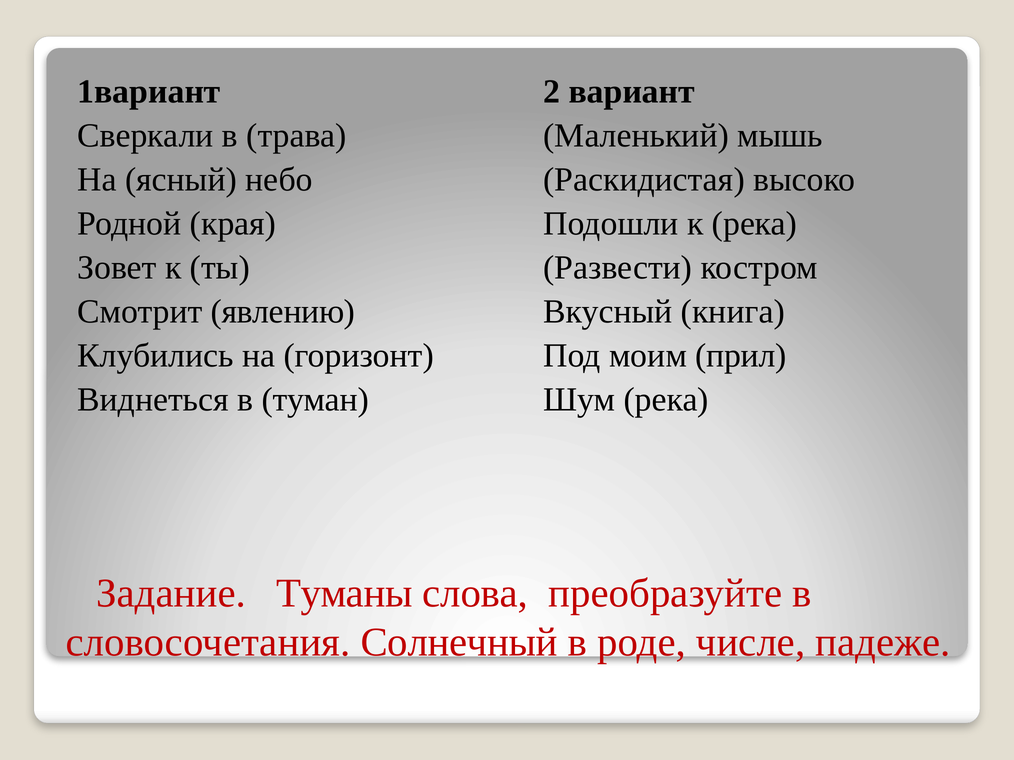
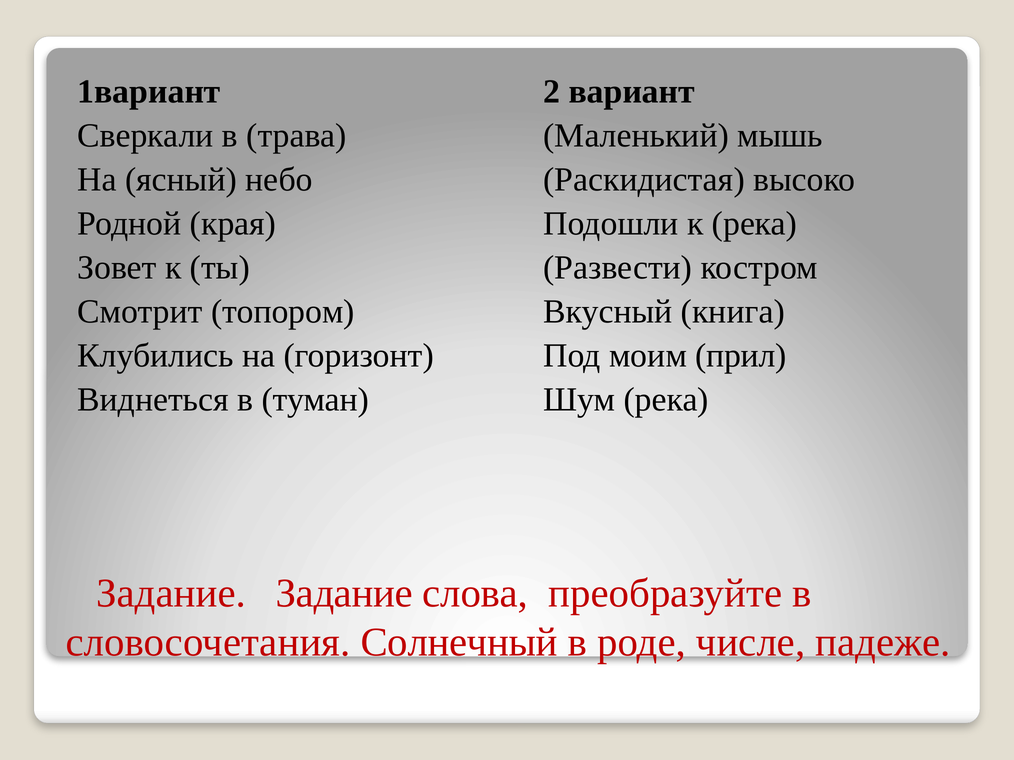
явлению: явлению -> топором
Задание Туманы: Туманы -> Задание
